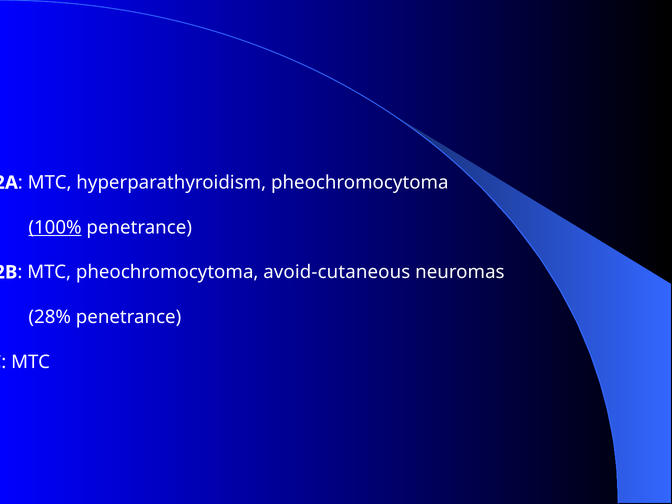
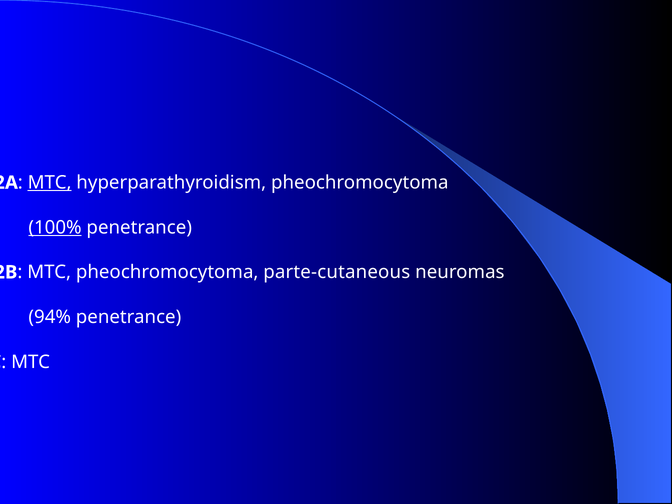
MTC at (50, 183) underline: none -> present
avoid-cutaneous: avoid-cutaneous -> parte-cutaneous
28%: 28% -> 94%
